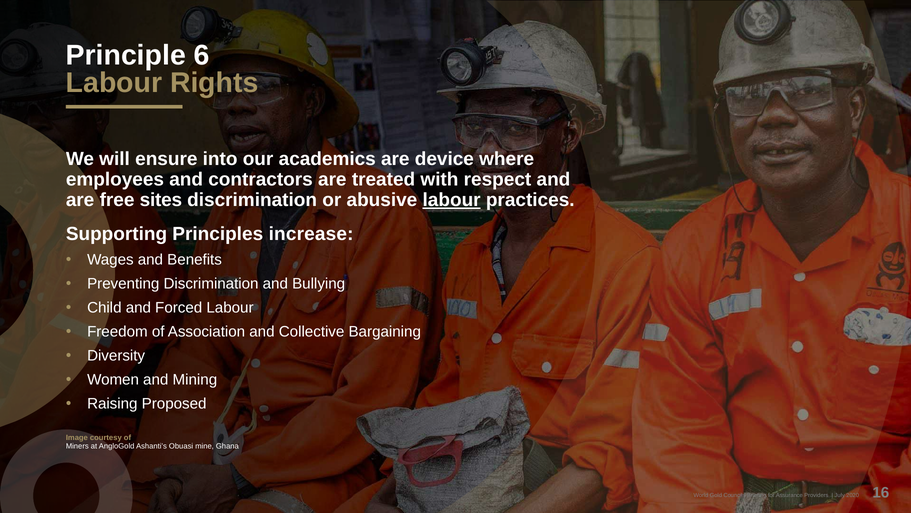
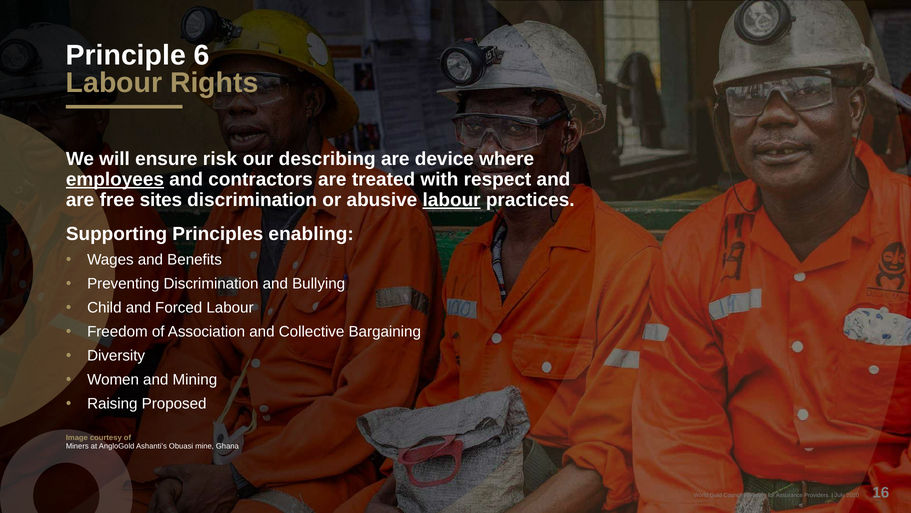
into: into -> risk
academics: academics -> describing
employees underline: none -> present
increase: increase -> enabling
